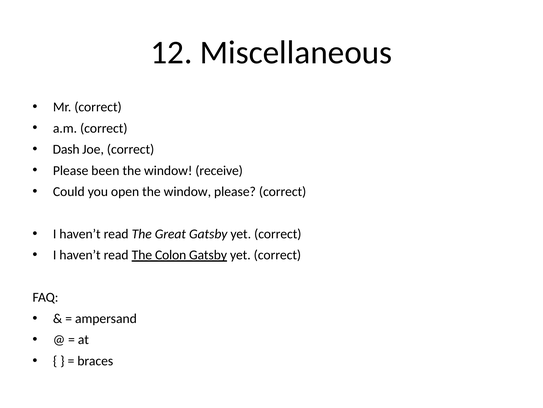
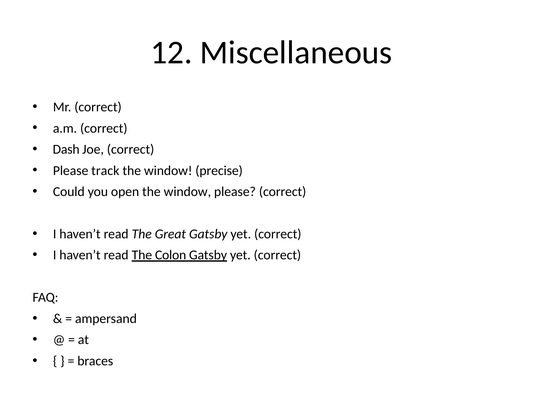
been: been -> track
receive: receive -> precise
